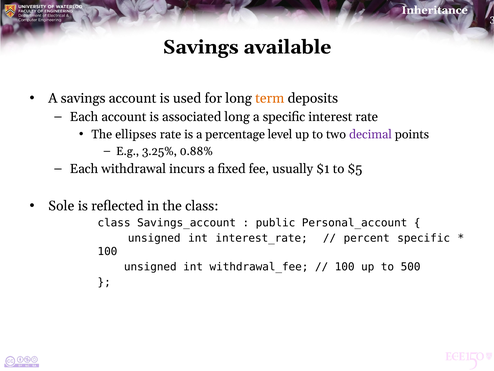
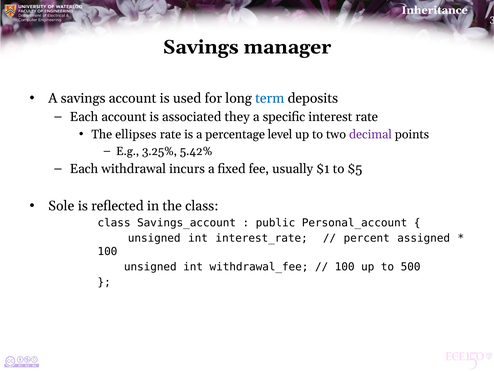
available: available -> manager
term colour: orange -> blue
associated long: long -> they
0.88%: 0.88% -> 5.42%
percent specific: specific -> assigned
